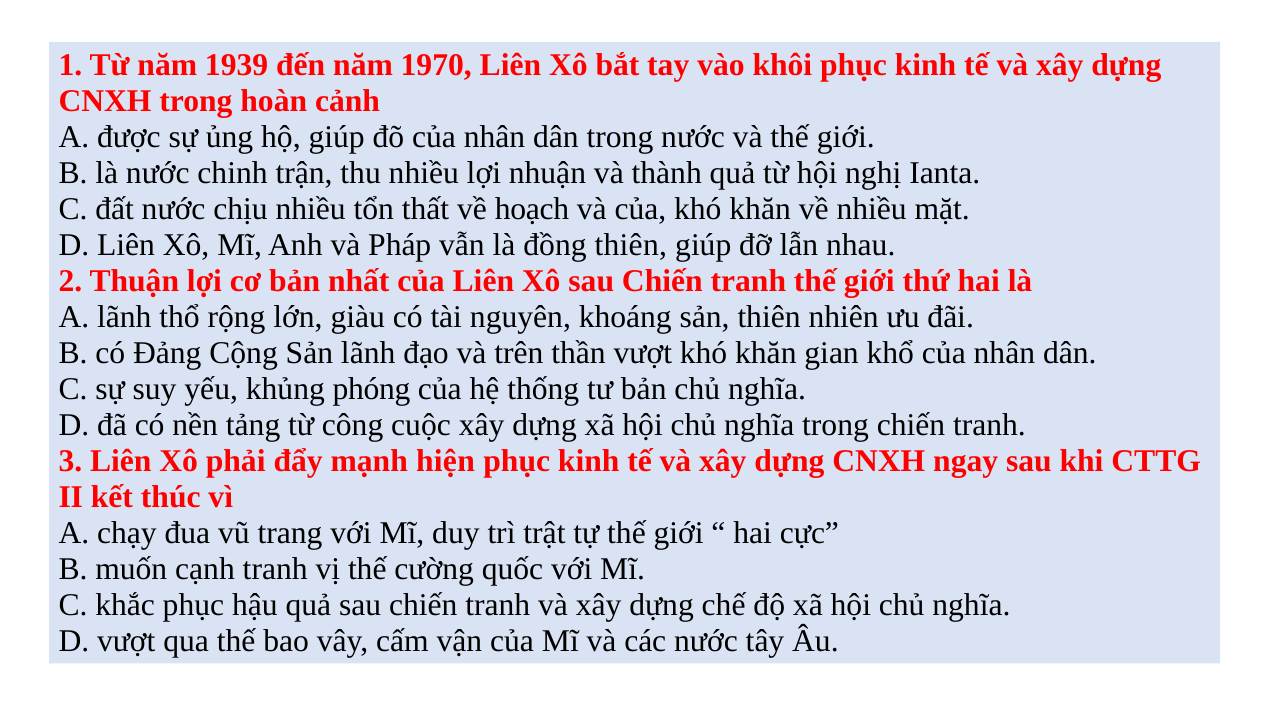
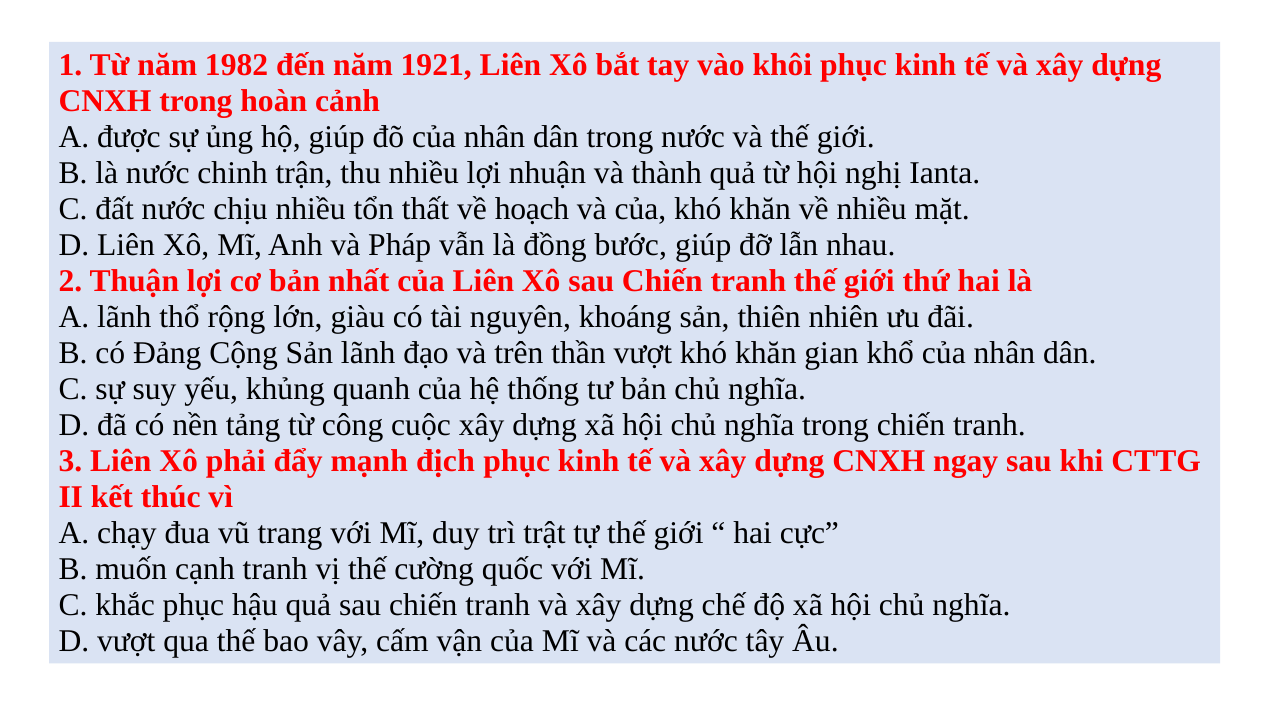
1939: 1939 -> 1982
1970: 1970 -> 1921
đồng thiên: thiên -> bước
phóng: phóng -> quanh
hiện: hiện -> địch
